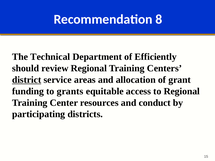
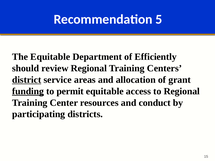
8: 8 -> 5
The Technical: Technical -> Equitable
funding underline: none -> present
grants: grants -> permit
